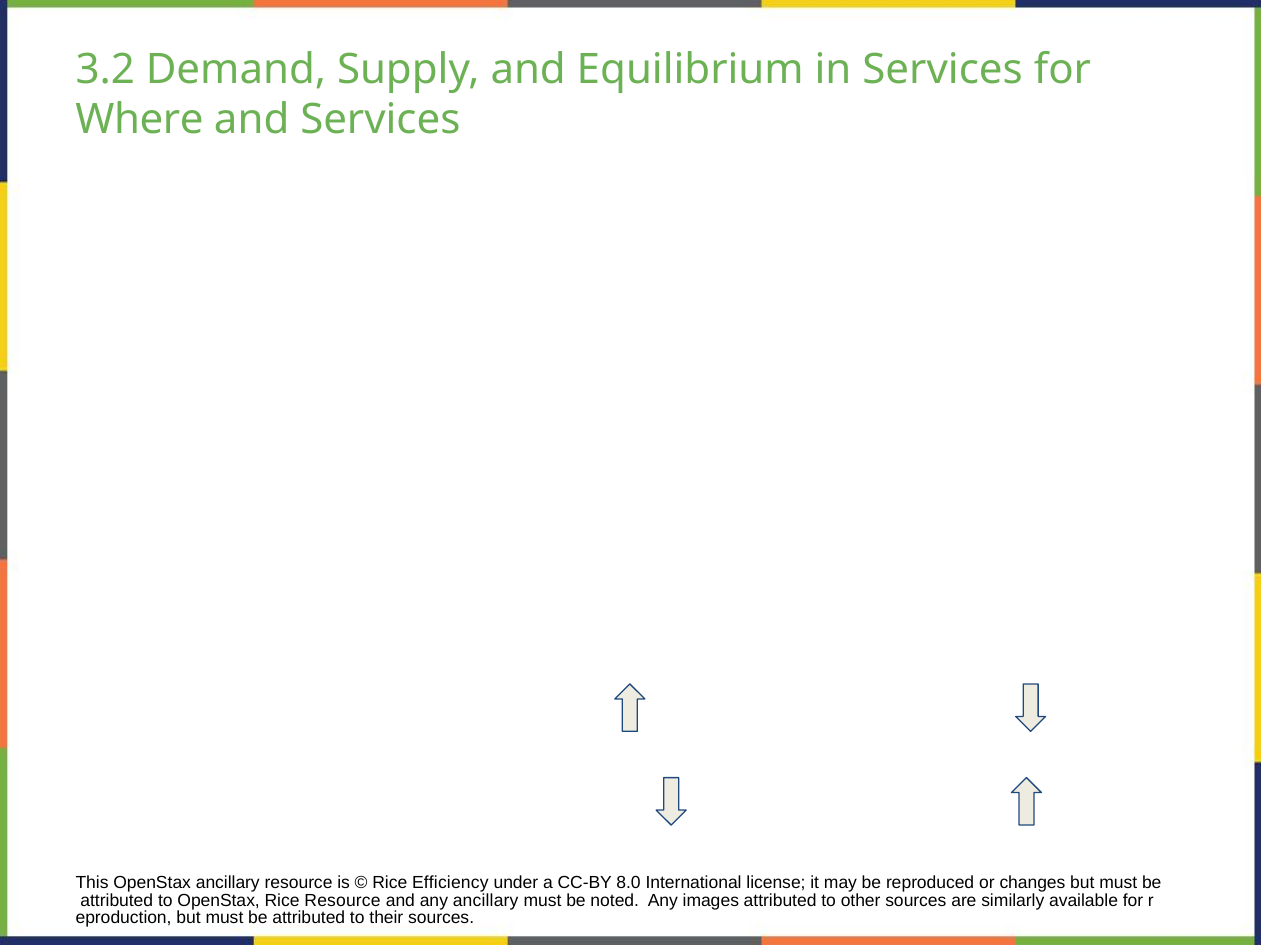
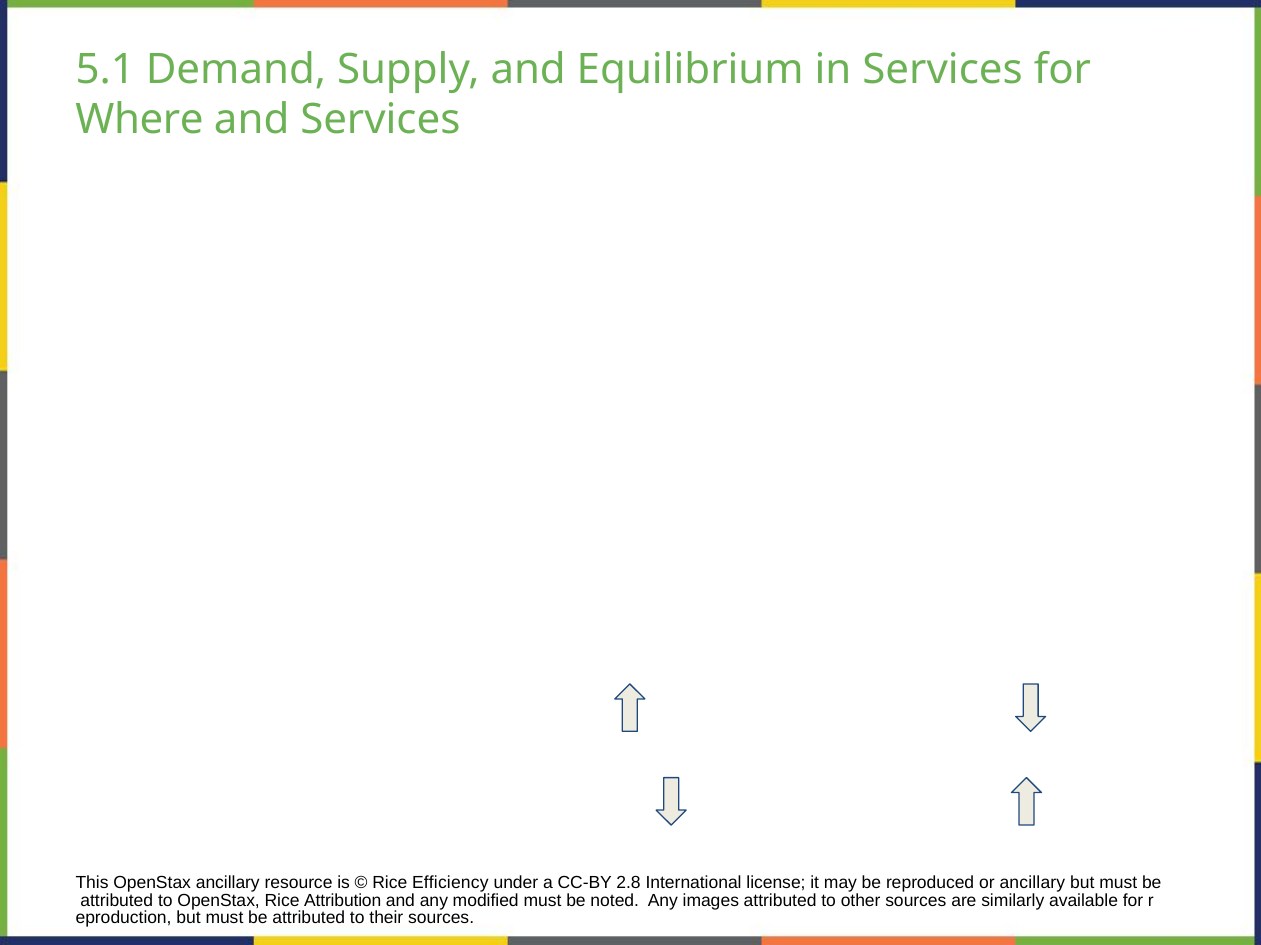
3.2: 3.2 -> 5.1
8.0: 8.0 -> 2.8
or changes: changes -> ancillary
Rice Resource: Resource -> Attribution
any ancillary: ancillary -> modified
